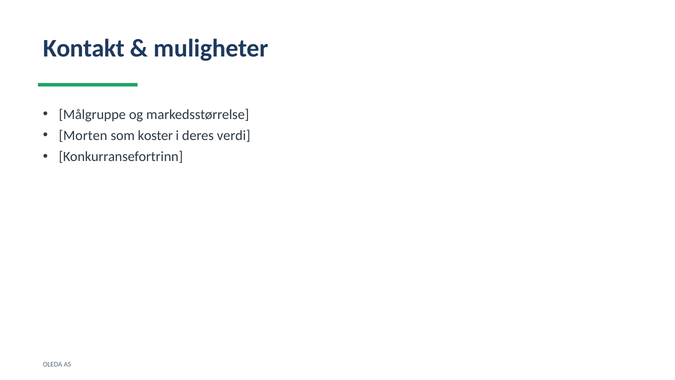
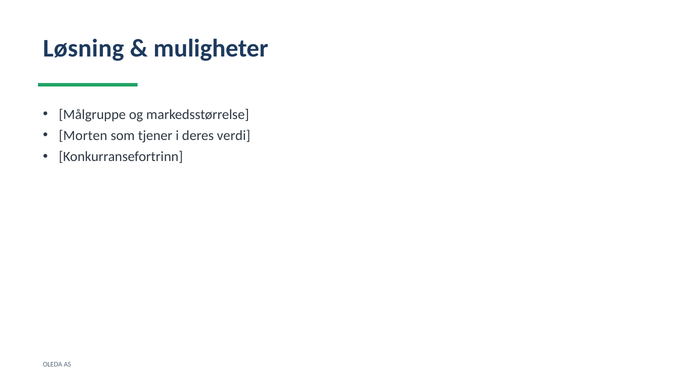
Kontakt: Kontakt -> Løsning
koster: koster -> tjener
